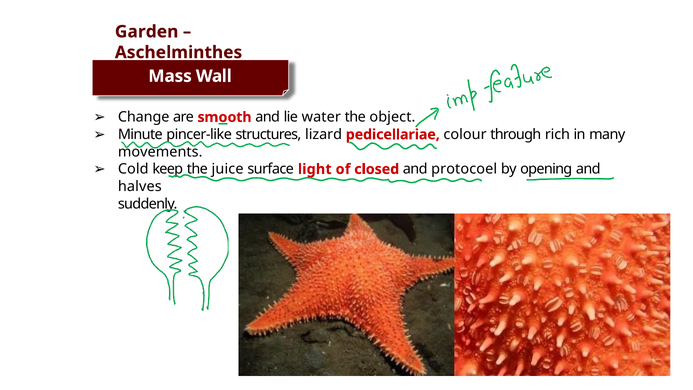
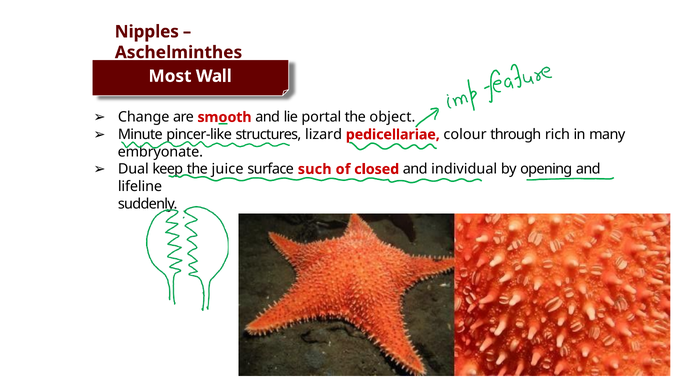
Garden: Garden -> Nipples
Mass: Mass -> Most
water: water -> portal
movements: movements -> embryonate
Cold: Cold -> Dual
light: light -> such
protocoel: protocoel -> individual
halves: halves -> lifeline
